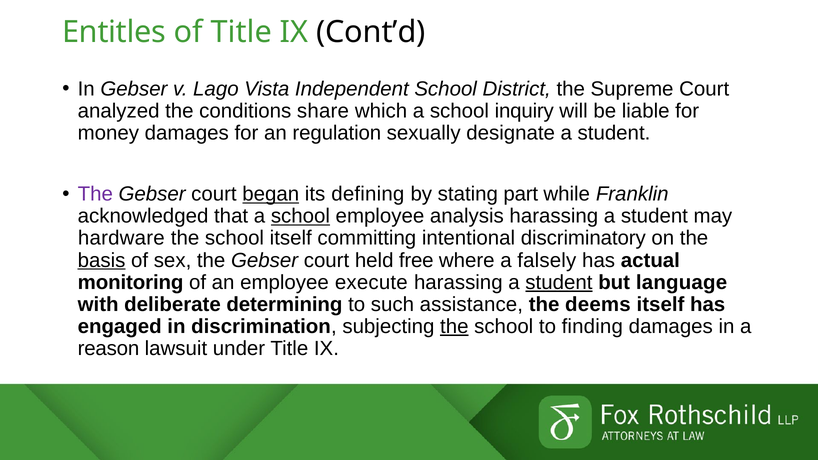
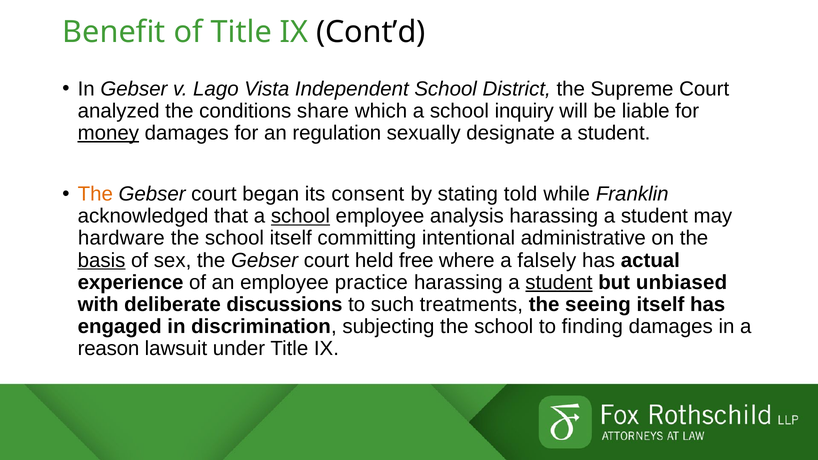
Entitles: Entitles -> Benefit
money underline: none -> present
The at (95, 194) colour: purple -> orange
began underline: present -> none
defining: defining -> consent
part: part -> told
discriminatory: discriminatory -> administrative
monitoring: monitoring -> experience
execute: execute -> practice
language: language -> unbiased
determining: determining -> discussions
assistance: assistance -> treatments
deems: deems -> seeing
the at (454, 327) underline: present -> none
